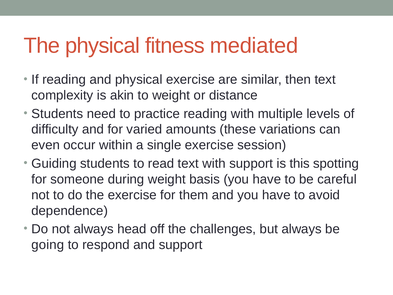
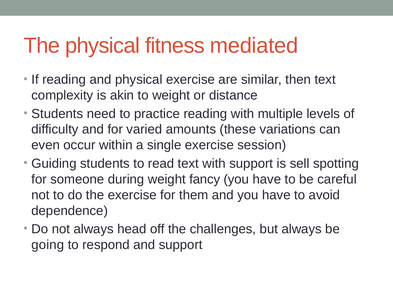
this: this -> sell
basis: basis -> fancy
